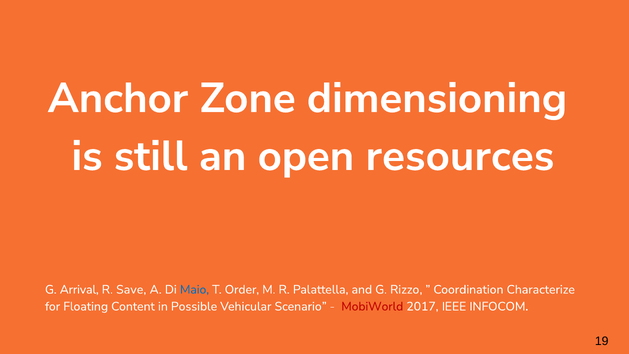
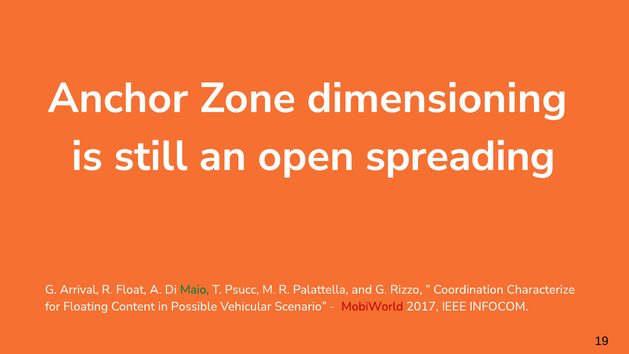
resources: resources -> spreading
Save: Save -> Float
Maio colour: blue -> green
Order: Order -> Psucc
